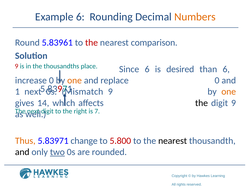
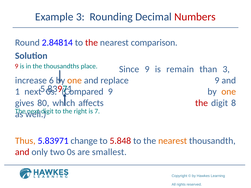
Example 6: 6 -> 3
Numbers colour: orange -> red
5.83961: 5.83961 -> 2.84814
Since 6: 6 -> 9
desired: desired -> remain
than 6: 6 -> 3
increase 0: 0 -> 6
replace 0: 0 -> 9
Mismatch: Mismatch -> Compared
14: 14 -> 80
the at (202, 103) colour: black -> red
digit 9: 9 -> 8
5.800: 5.800 -> 5.848
nearest at (173, 141) colour: black -> orange
and at (22, 152) colour: black -> red
two underline: present -> none
rounded: rounded -> smallest
